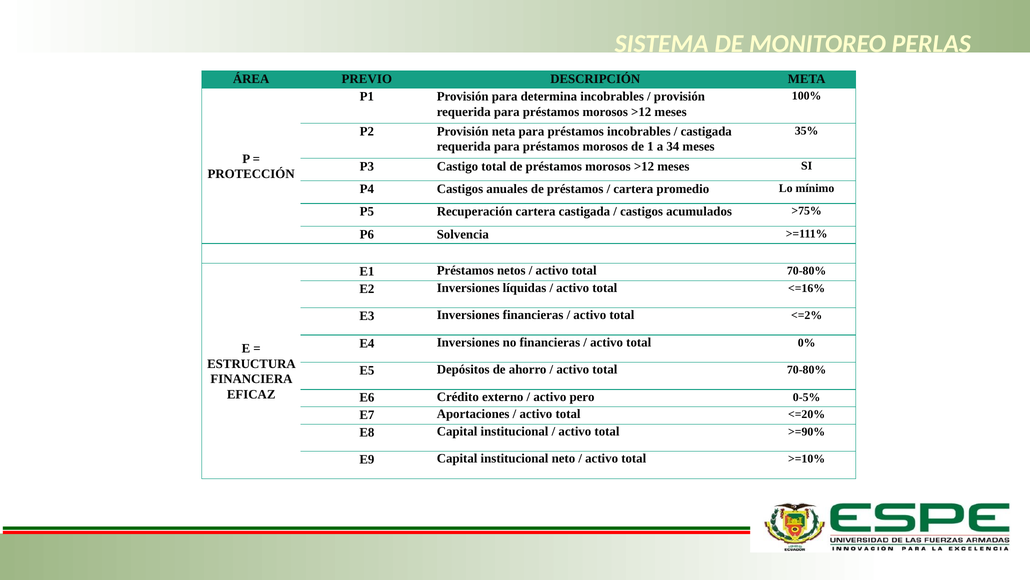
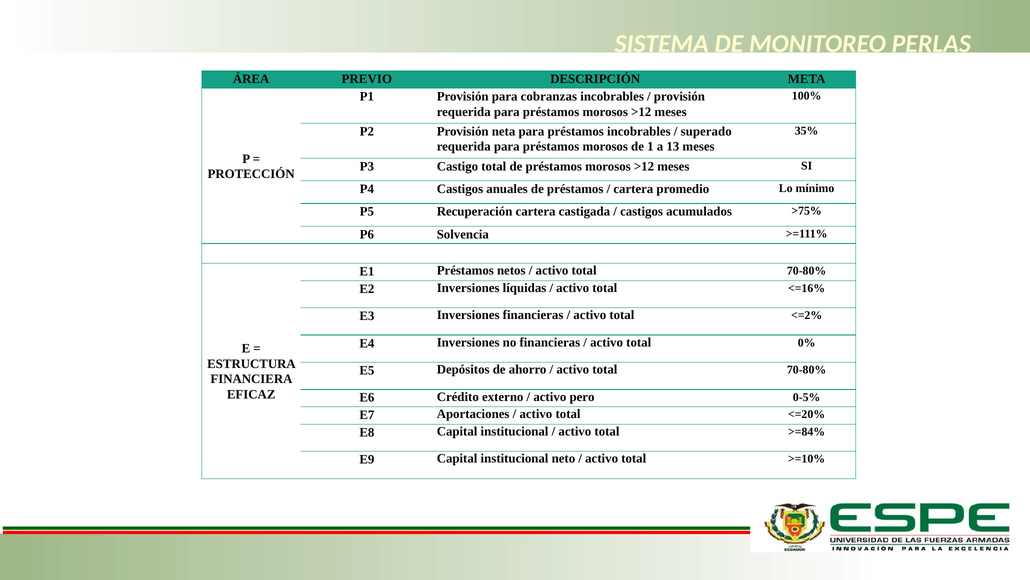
determina: determina -> cobranzas
castigada at (706, 131): castigada -> superado
34: 34 -> 13
>=90%: >=90% -> >=84%
